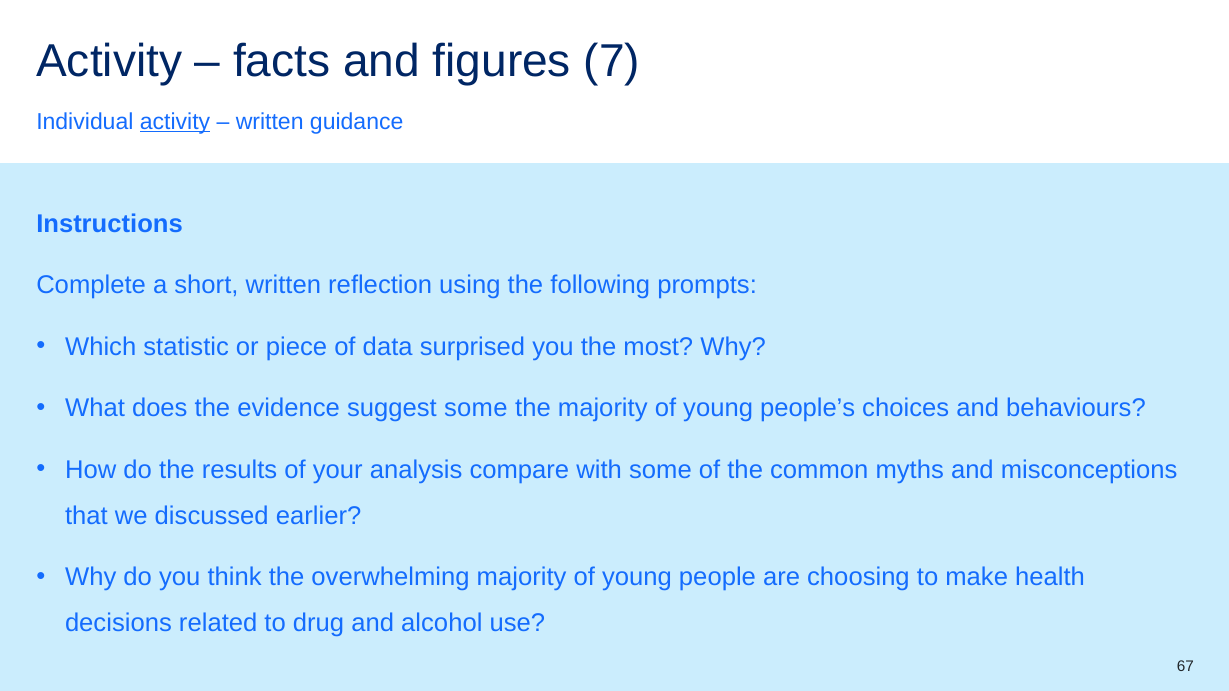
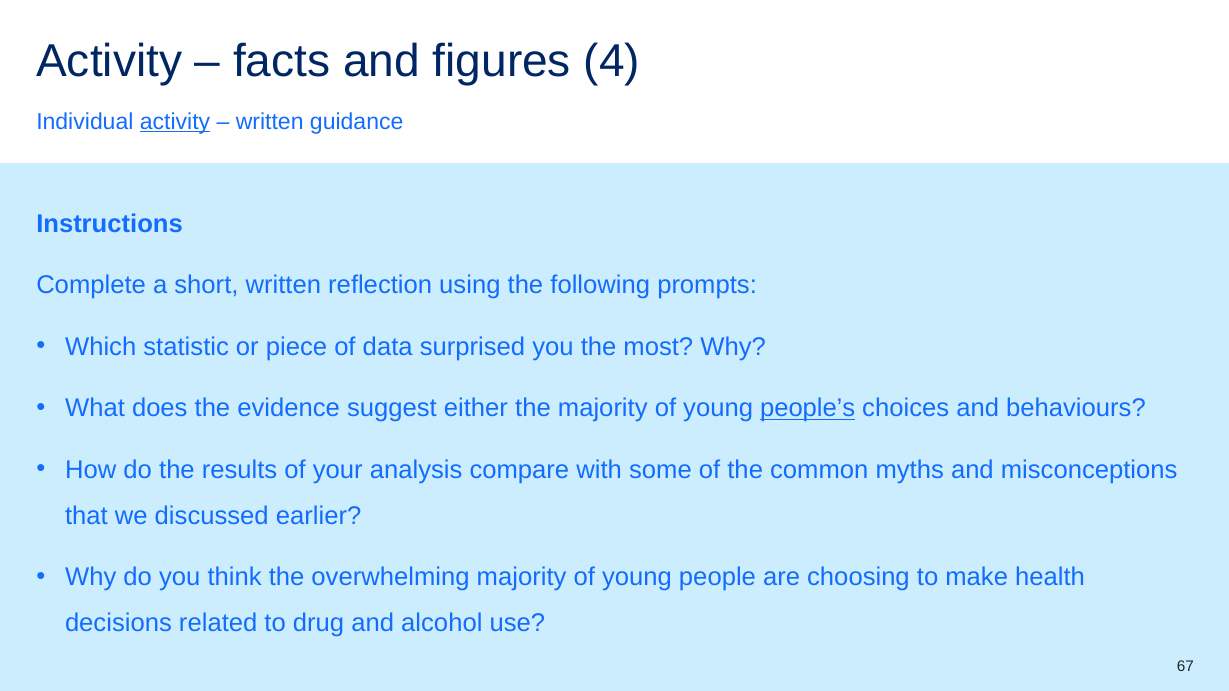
7: 7 -> 4
suggest some: some -> either
people’s underline: none -> present
